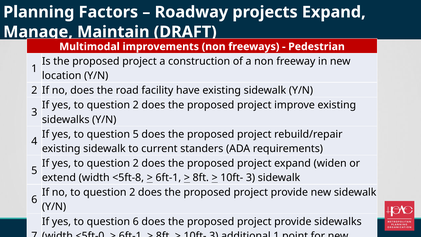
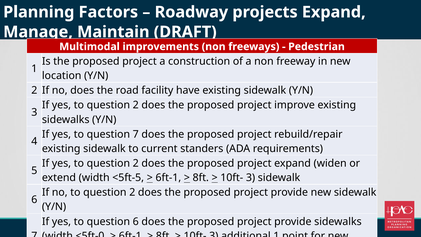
question 5: 5 -> 7
<5ft-8: <5ft-8 -> <5ft-5
